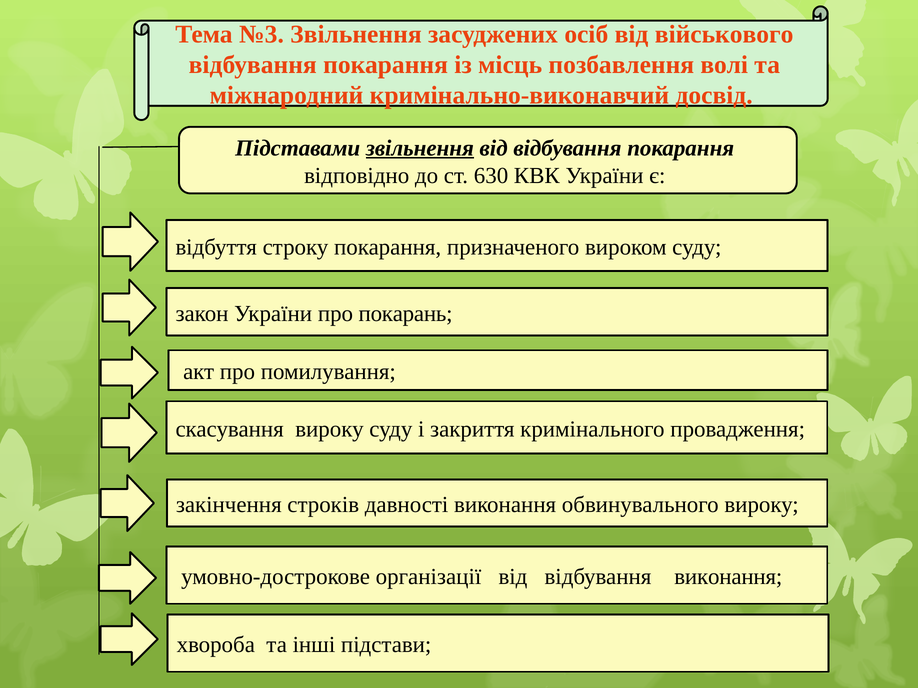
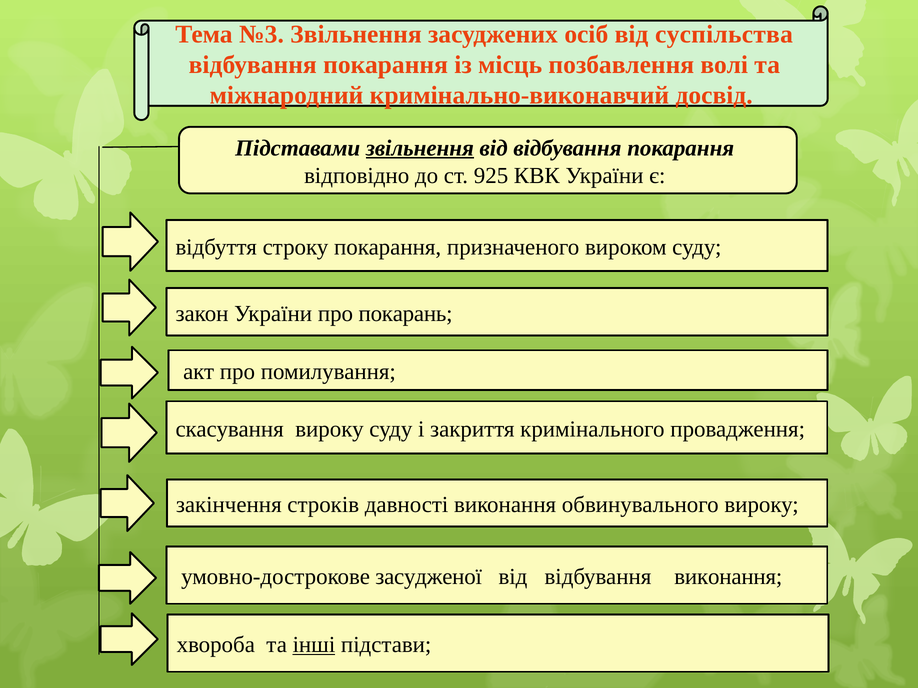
військового: військового -> суспільства
630: 630 -> 925
організації: організації -> засудженої
інші underline: none -> present
